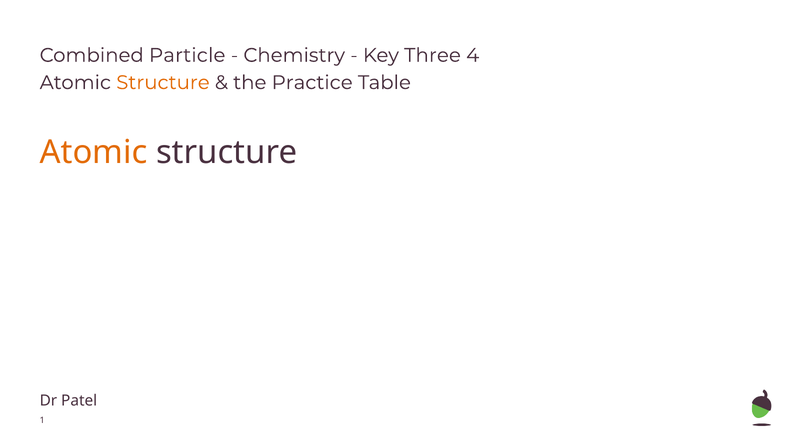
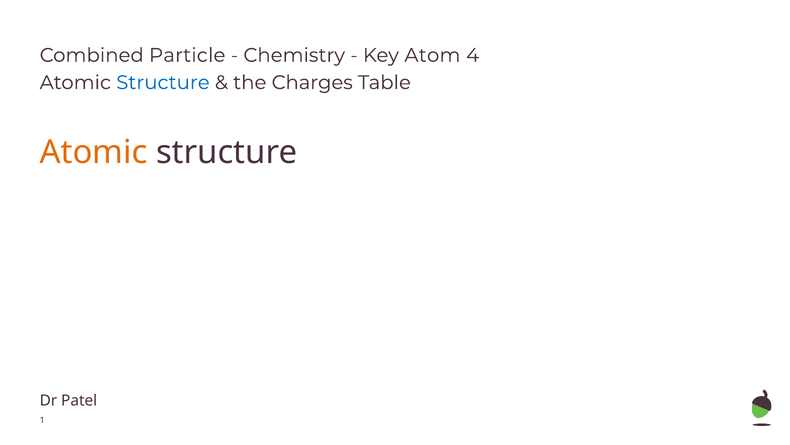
Three: Three -> Atom
Structure at (163, 82) colour: orange -> blue
Practice: Practice -> Charges
